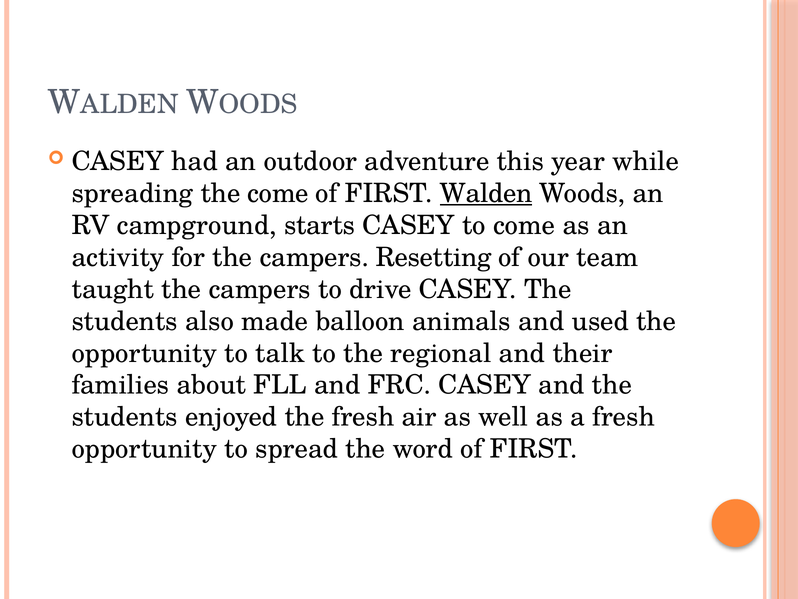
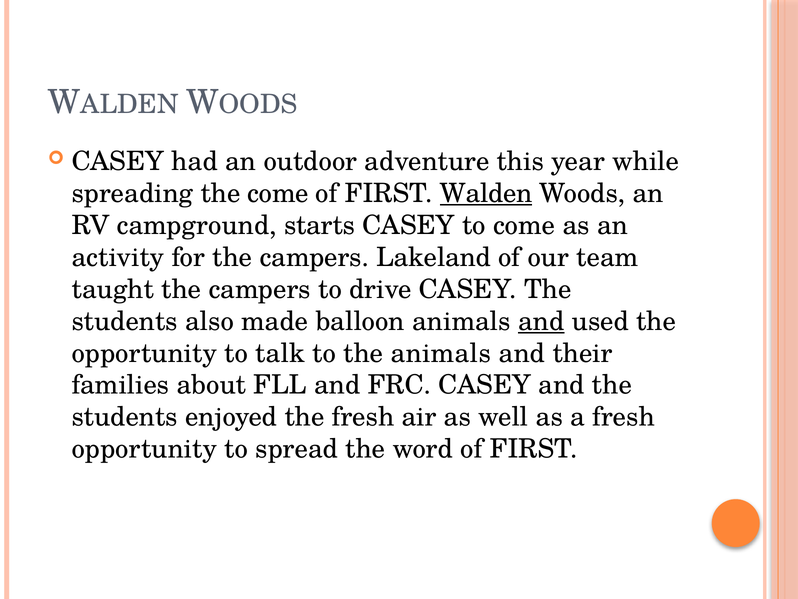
Resetting: Resetting -> Lakeland
and at (541, 321) underline: none -> present
the regional: regional -> animals
